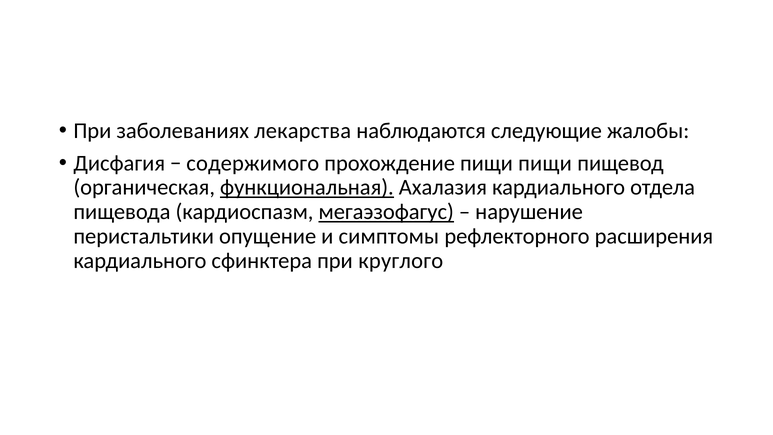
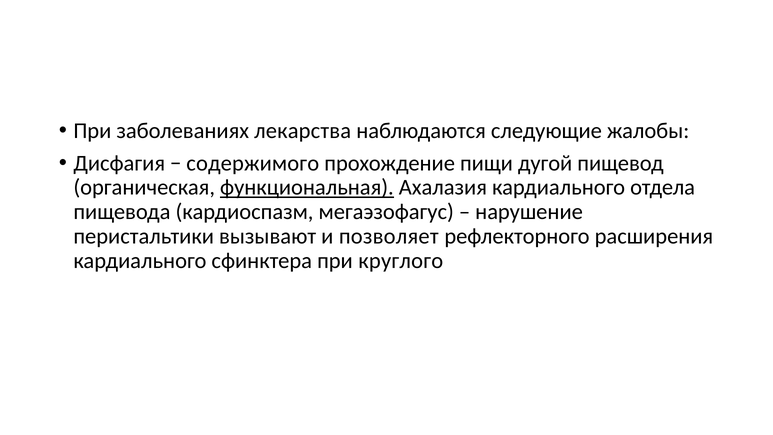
пищи пищи: пищи -> дугой
мегаэзофагус underline: present -> none
опущение: опущение -> вызывают
симптомы: симптомы -> позволяет
